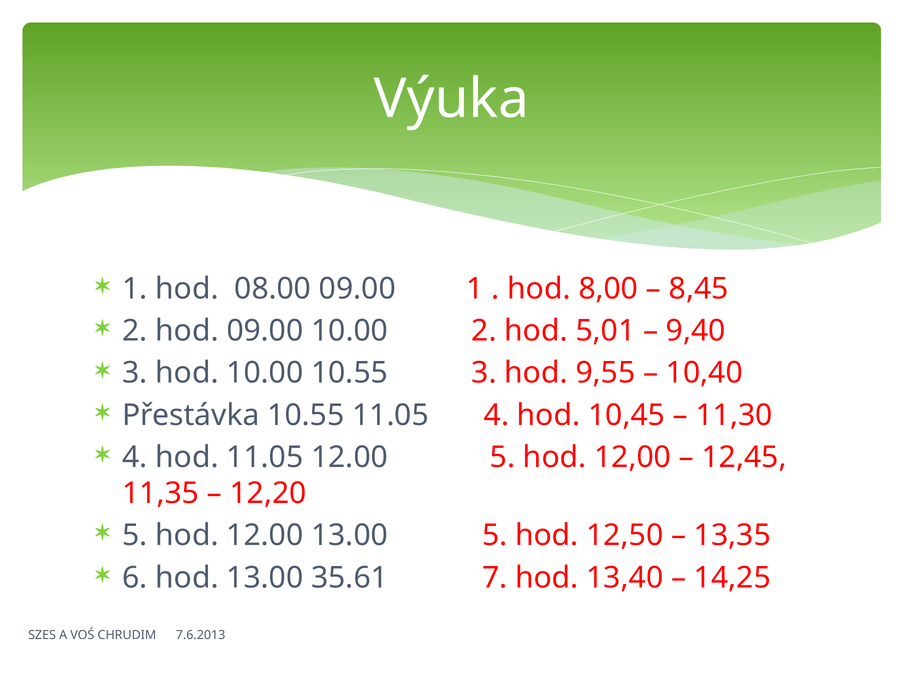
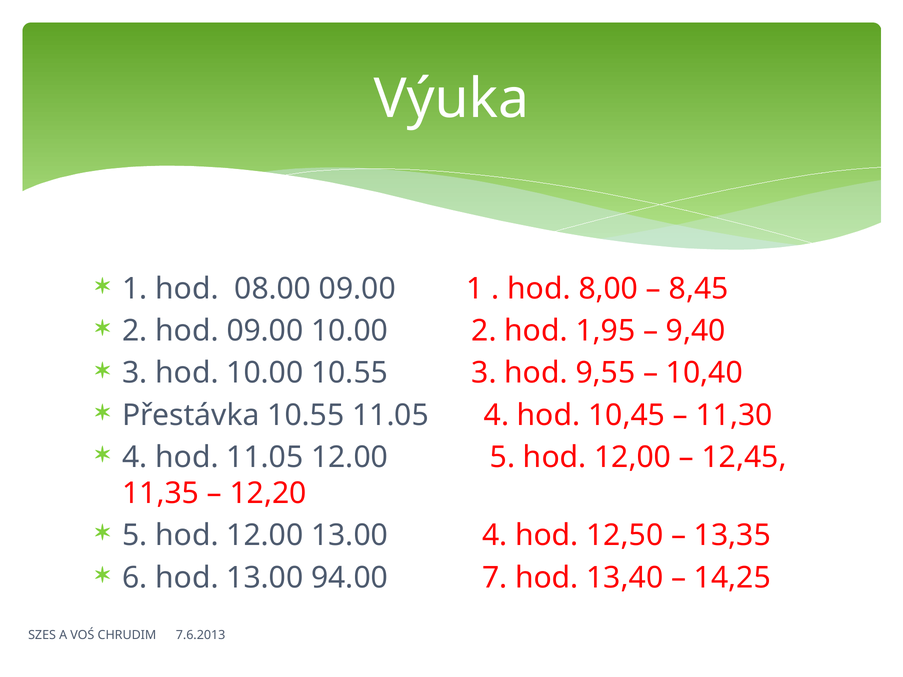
5,01: 5,01 -> 1,95
13.00 5: 5 -> 4
35.61: 35.61 -> 94.00
